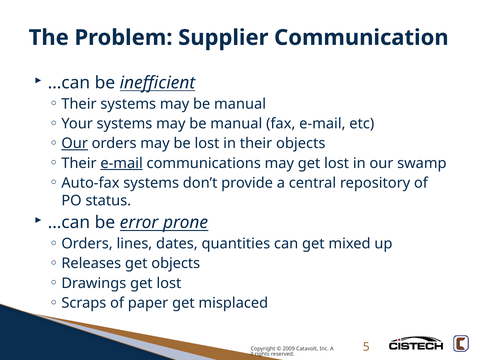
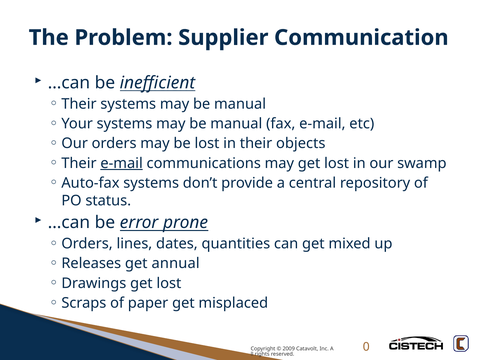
Our at (75, 143) underline: present -> none
get objects: objects -> annual
5: 5 -> 0
